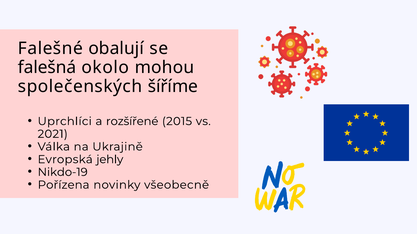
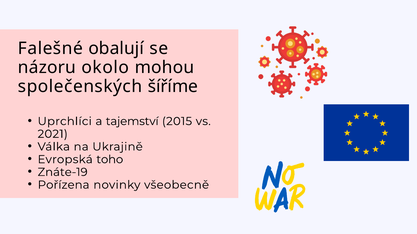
falešná: falešná -> názoru
rozšířené: rozšířené -> tajemství
jehly: jehly -> toho
Nikdo-19: Nikdo-19 -> Znáte-19
